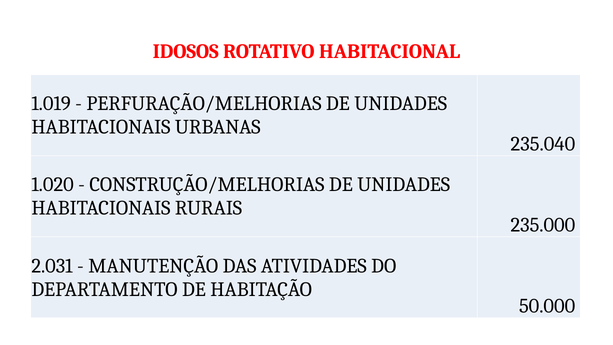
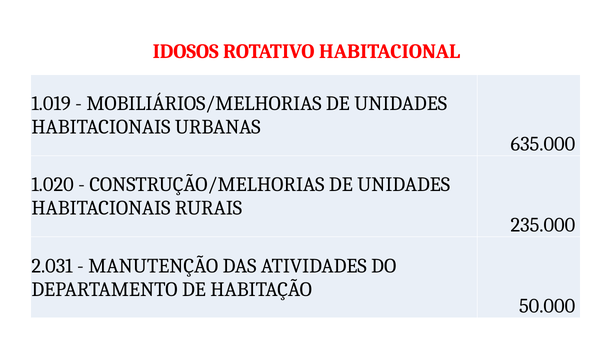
PERFURAÇÃO/MELHORIAS: PERFURAÇÃO/MELHORIAS -> MOBILIÁRIOS/MELHORIAS
235.040: 235.040 -> 635.000
